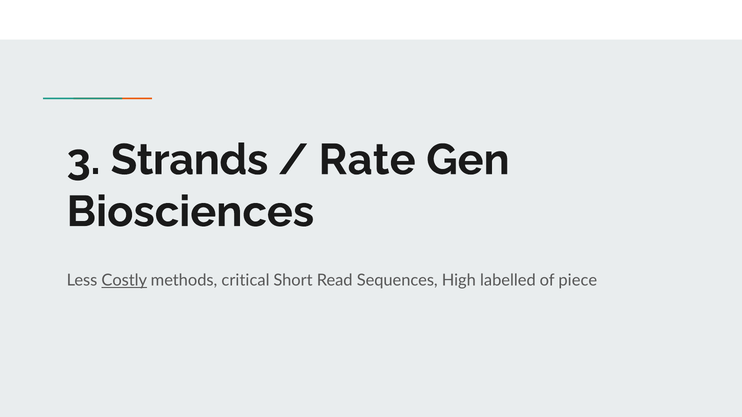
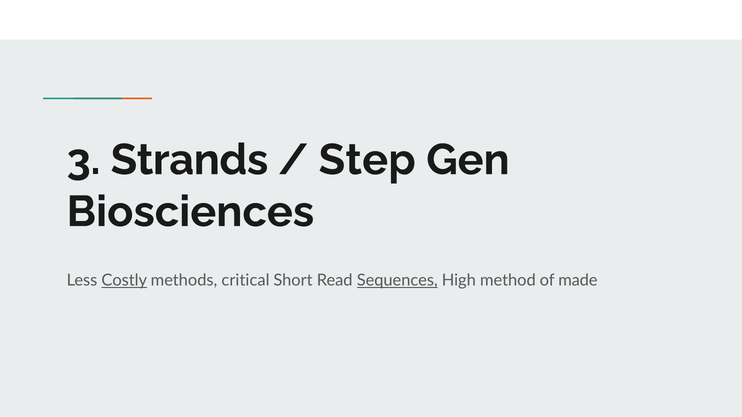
Rate: Rate -> Step
Sequences underline: none -> present
labelled: labelled -> method
piece: piece -> made
